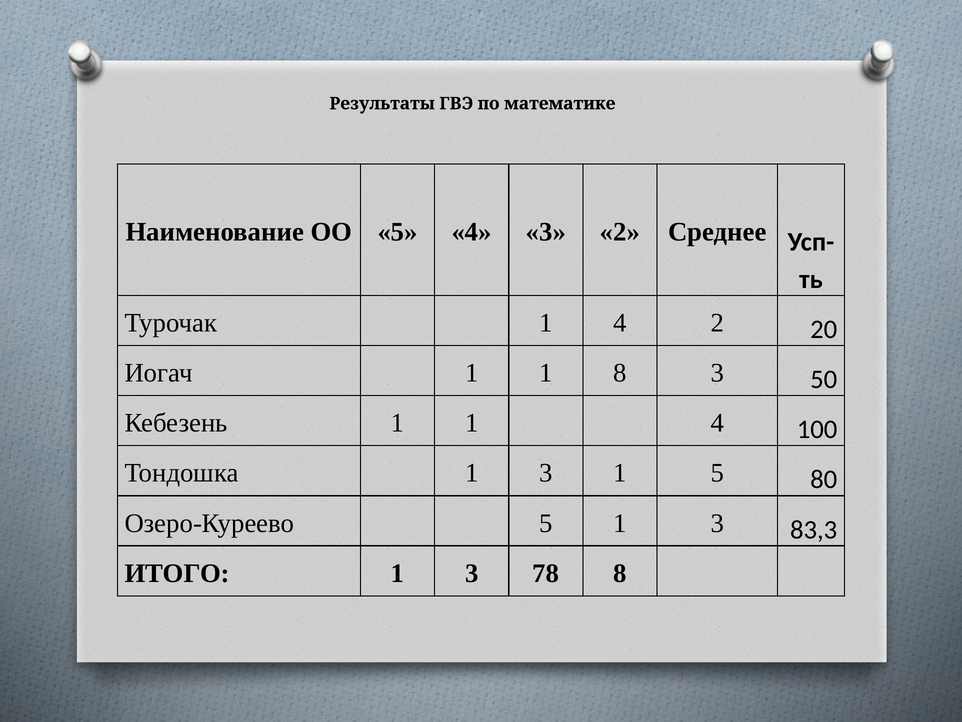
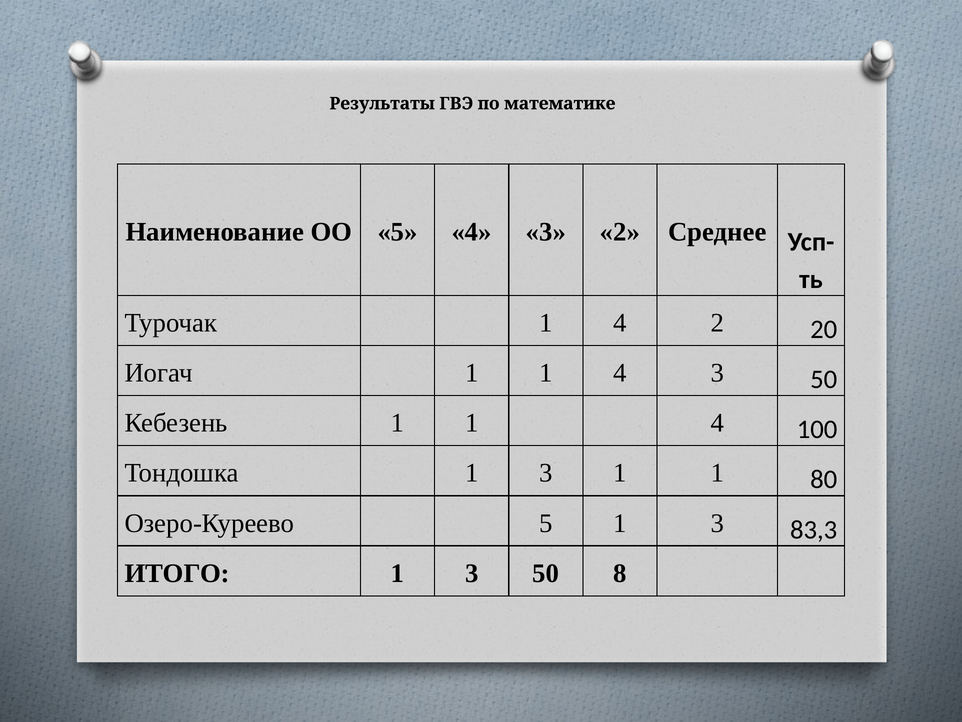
Иогач 1 1 8: 8 -> 4
3 1 5: 5 -> 1
1 3 78: 78 -> 50
